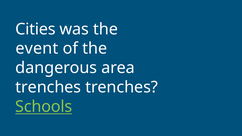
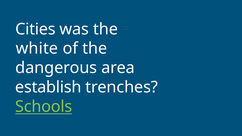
event: event -> white
trenches at (48, 87): trenches -> establish
